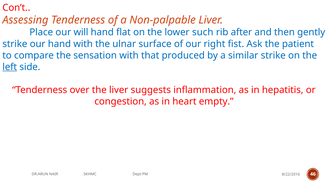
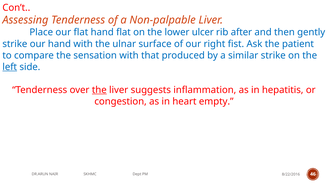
our will: will -> flat
such: such -> ulcer
the at (99, 90) underline: none -> present
